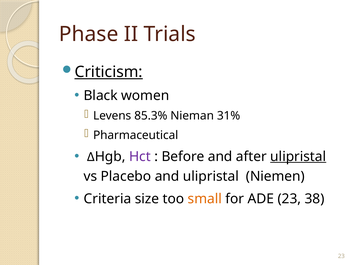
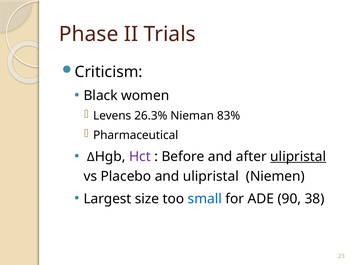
Criticism underline: present -> none
85.3%: 85.3% -> 26.3%
31%: 31% -> 83%
Criteria: Criteria -> Largest
small colour: orange -> blue
ADE 23: 23 -> 90
